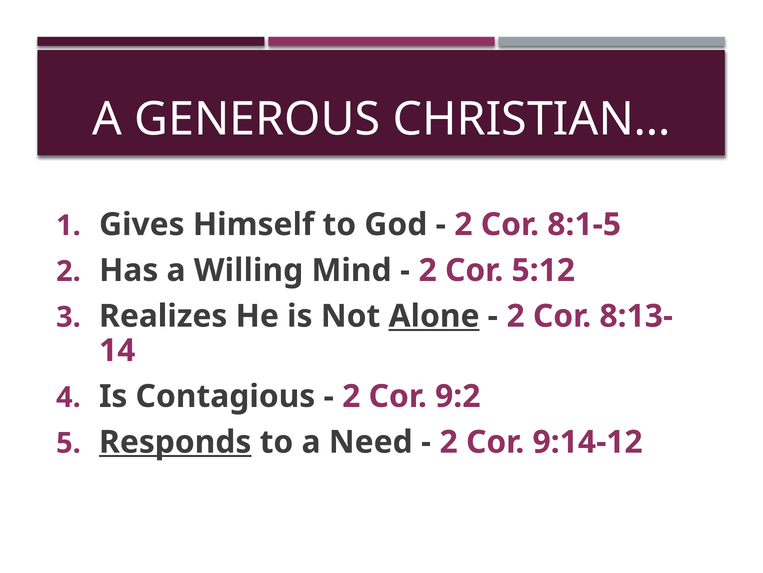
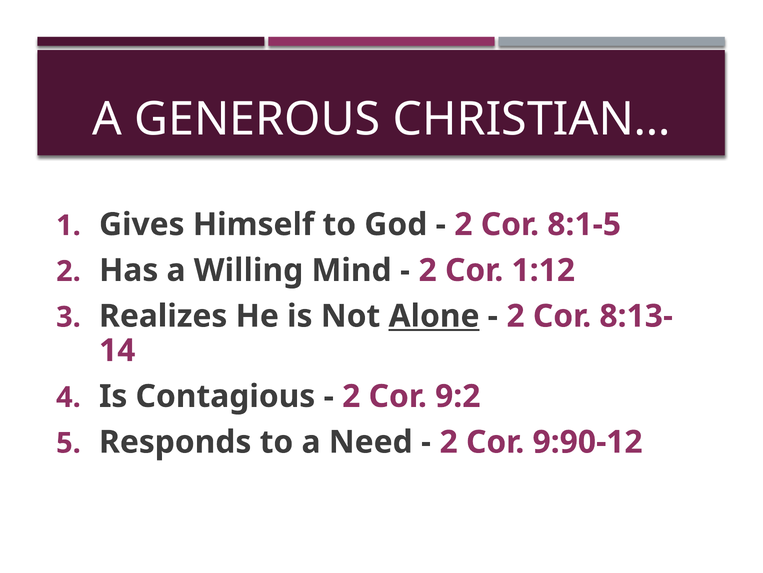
5:12: 5:12 -> 1:12
Responds underline: present -> none
9:14-12: 9:14-12 -> 9:90-12
